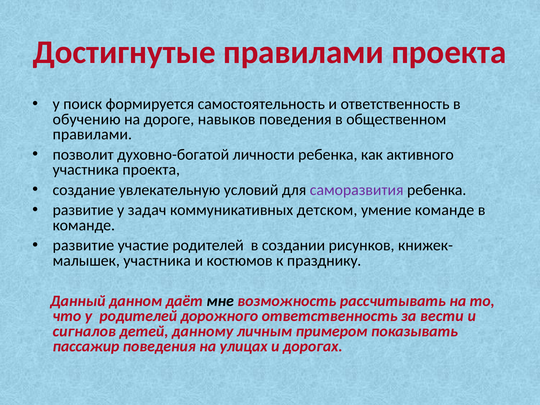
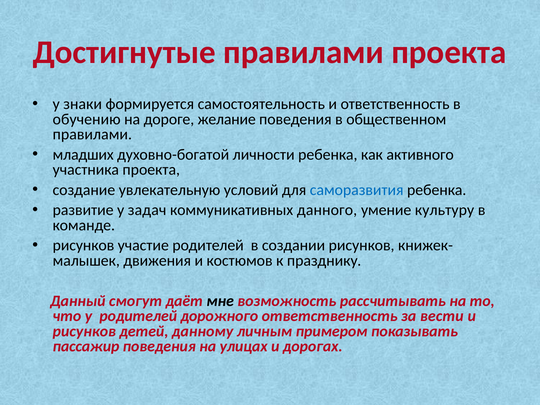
поиск: поиск -> знаки
навыков: навыков -> желание
позволит: позволит -> младших
саморазвития colour: purple -> blue
детском: детском -> данного
умение команде: команде -> культуру
развитие at (83, 245): развитие -> рисунков
участника at (157, 261): участника -> движения
данном: данном -> смогут
сигналов at (84, 331): сигналов -> рисунков
